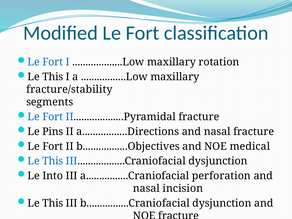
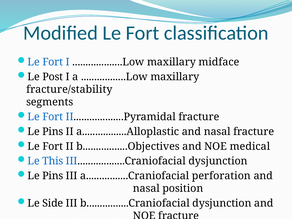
rotation: rotation -> midface
This at (53, 77): This -> Post
a.................Directions: a.................Directions -> a.................Alloplastic
Into at (53, 176): Into -> Pins
incision: incision -> position
This at (53, 203): This -> Side
